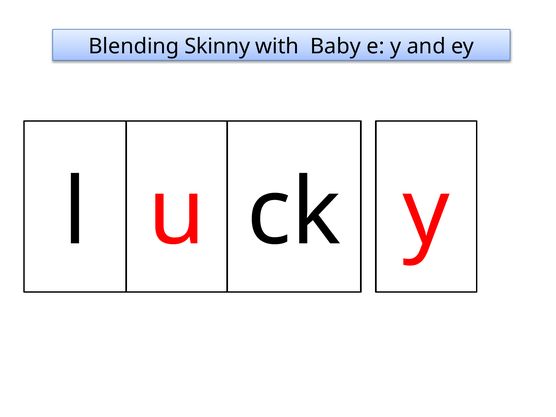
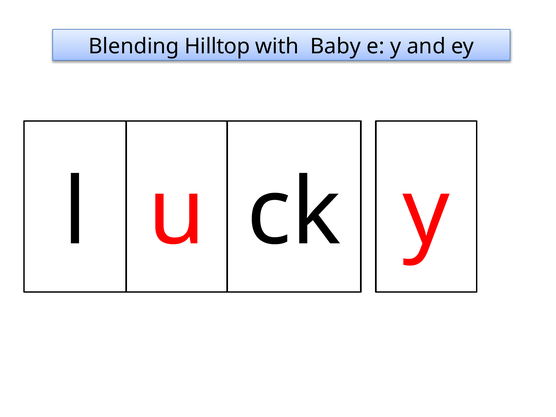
Skinny: Skinny -> Hilltop
